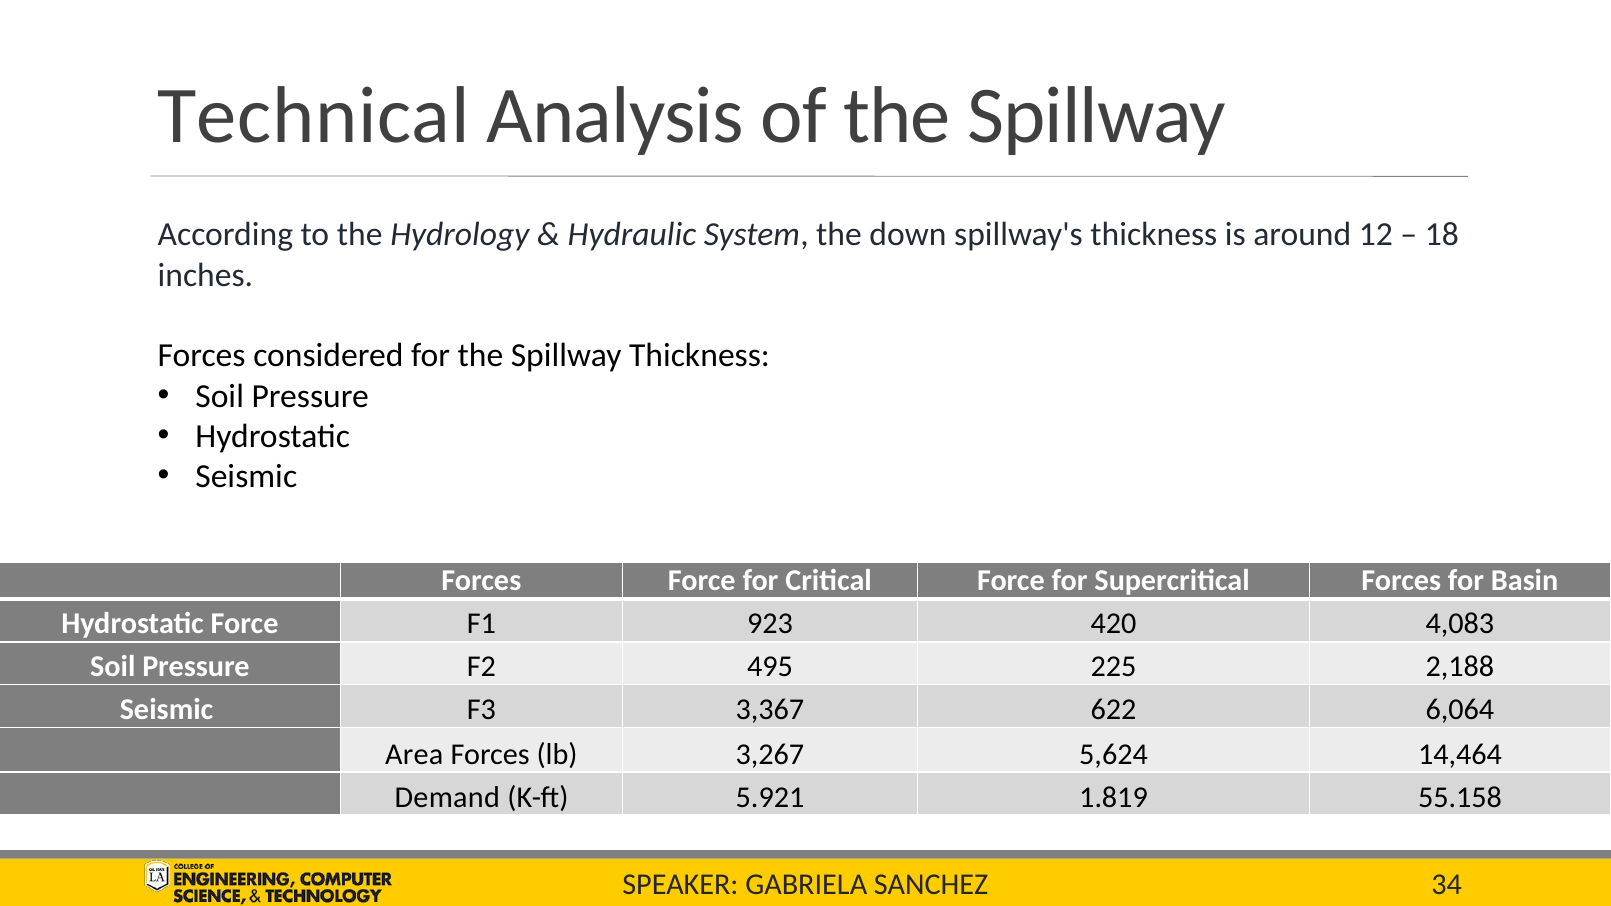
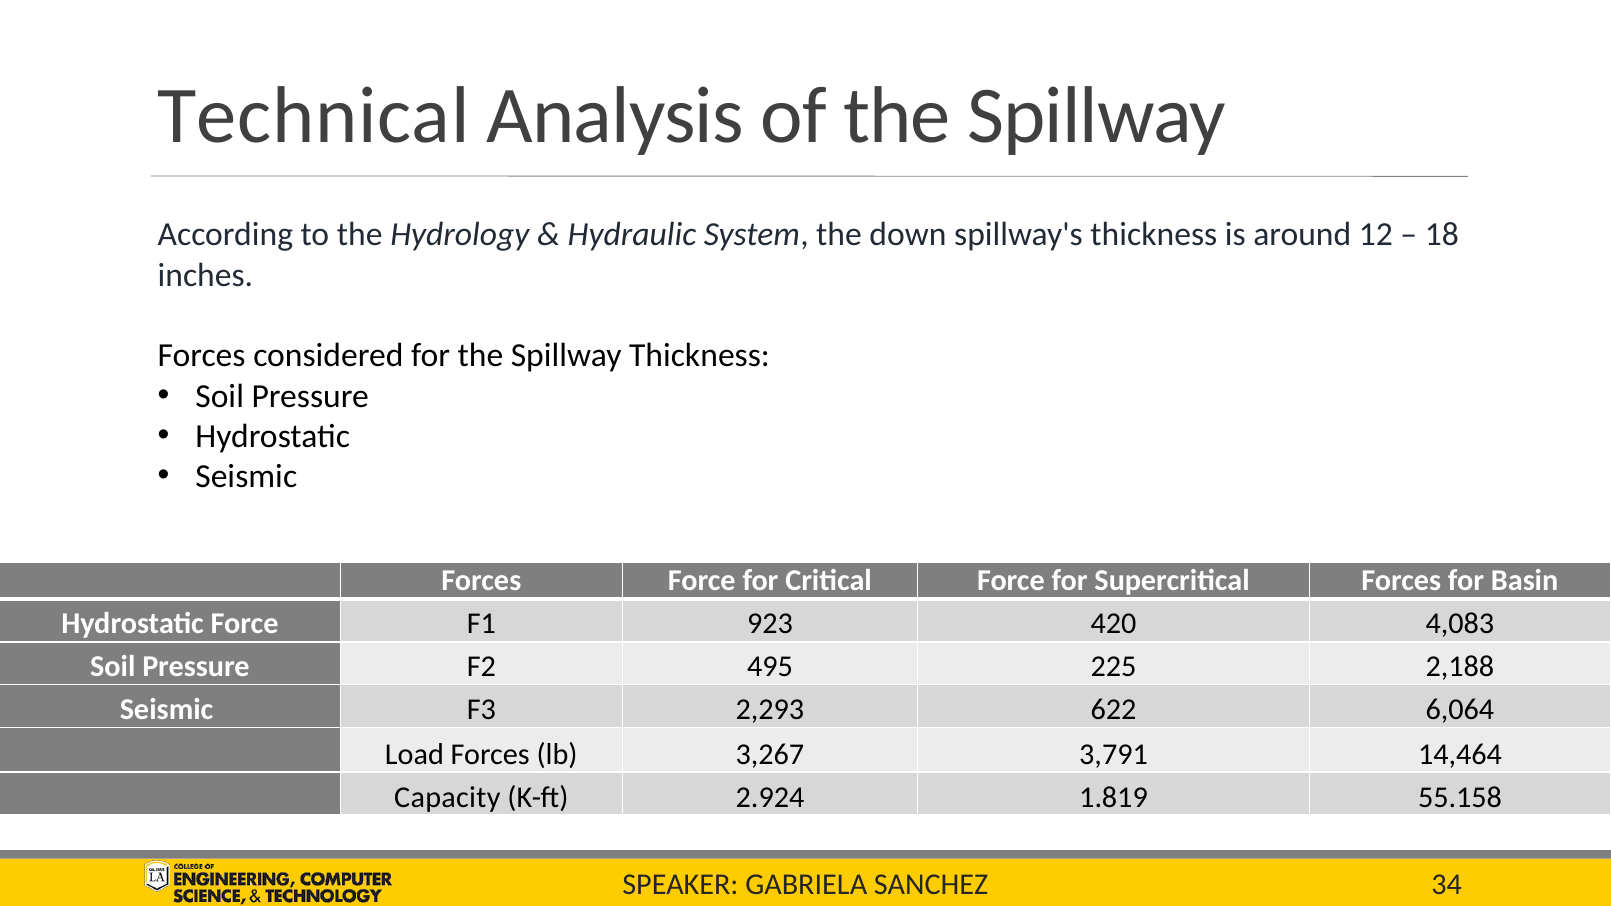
3,367: 3,367 -> 2,293
Area: Area -> Load
5,624: 5,624 -> 3,791
Demand: Demand -> Capacity
5.921: 5.921 -> 2.924
